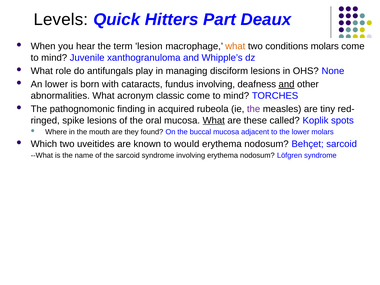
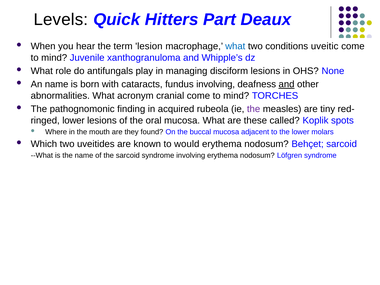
what at (235, 46) colour: orange -> blue
conditions molars: molars -> uveitic
An lower: lower -> name
classic: classic -> cranial
spike at (73, 120): spike -> lower
What at (214, 120) underline: present -> none
